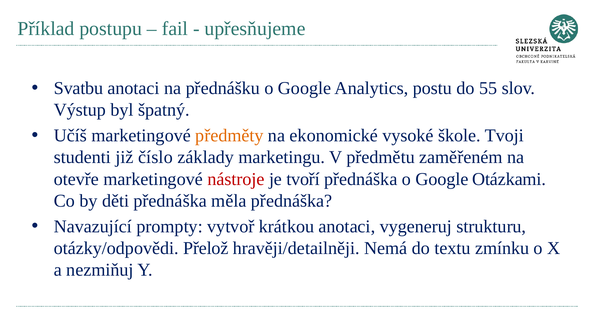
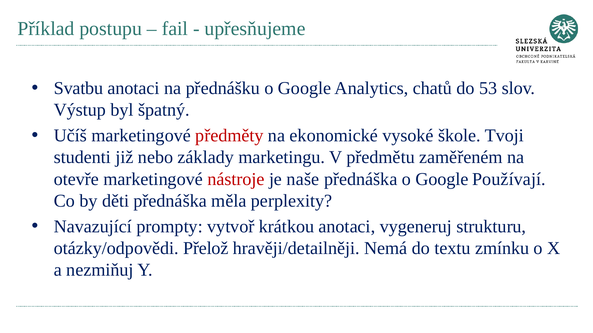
postu: postu -> chatů
55: 55 -> 53
předměty colour: orange -> red
číslo: číslo -> nebo
tvoří: tvoří -> naše
Otázkami: Otázkami -> Používají
měla přednáška: přednáška -> perplexity
